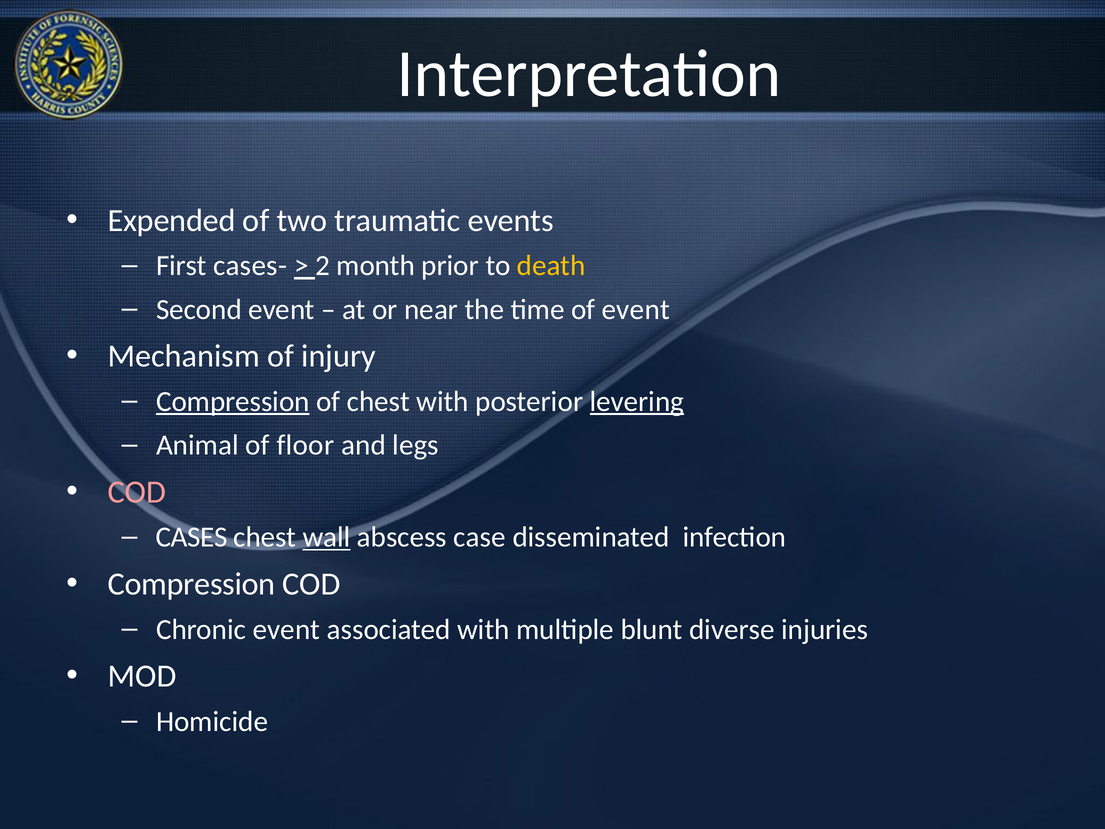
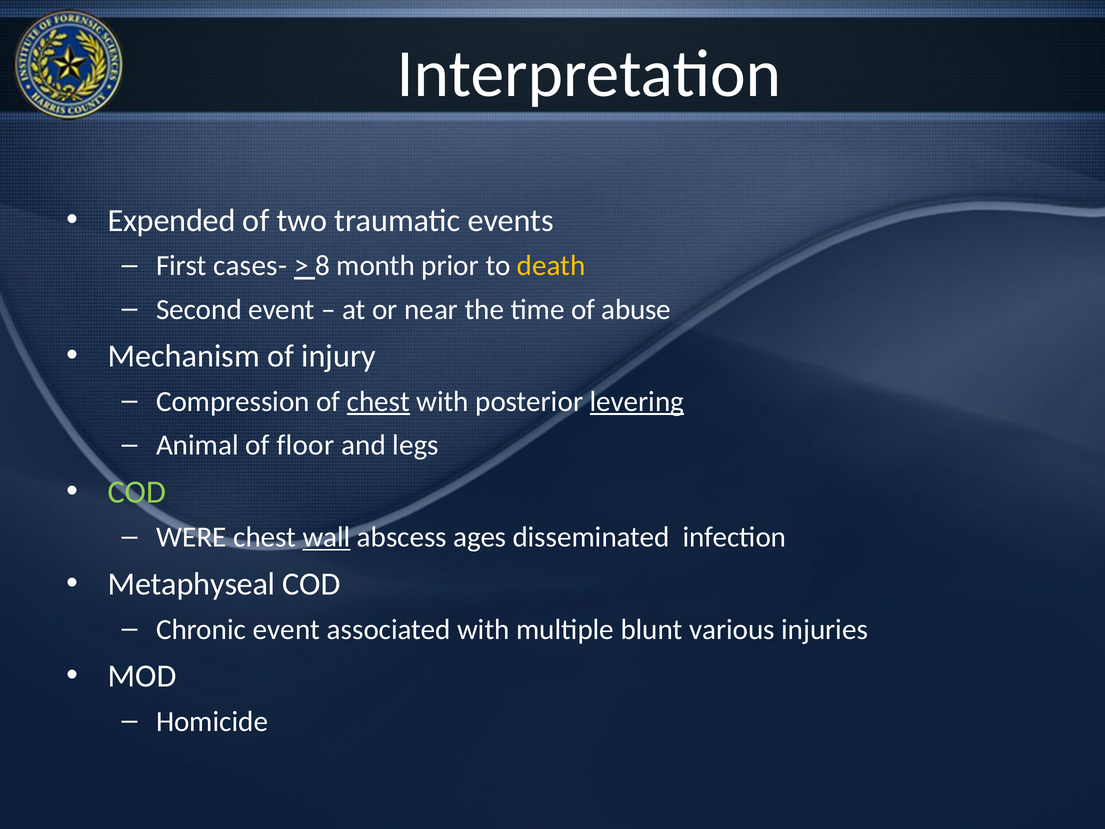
2: 2 -> 8
of event: event -> abuse
Compression at (233, 401) underline: present -> none
chest at (378, 401) underline: none -> present
COD at (137, 492) colour: pink -> light green
CASES: CASES -> WERE
case: case -> ages
Compression at (192, 584): Compression -> Metaphyseal
diverse: diverse -> various
